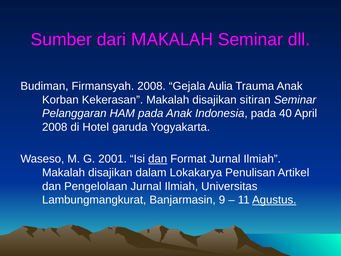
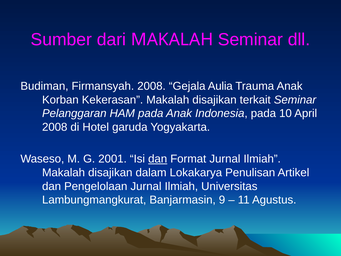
sitiran: sitiran -> terkait
40: 40 -> 10
Agustus underline: present -> none
